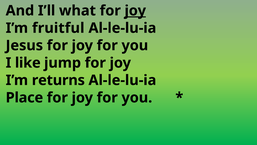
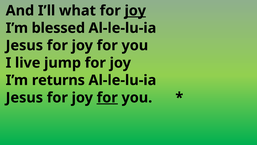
fruitful: fruitful -> blessed
like: like -> live
Place at (24, 97): Place -> Jesus
for at (107, 97) underline: none -> present
